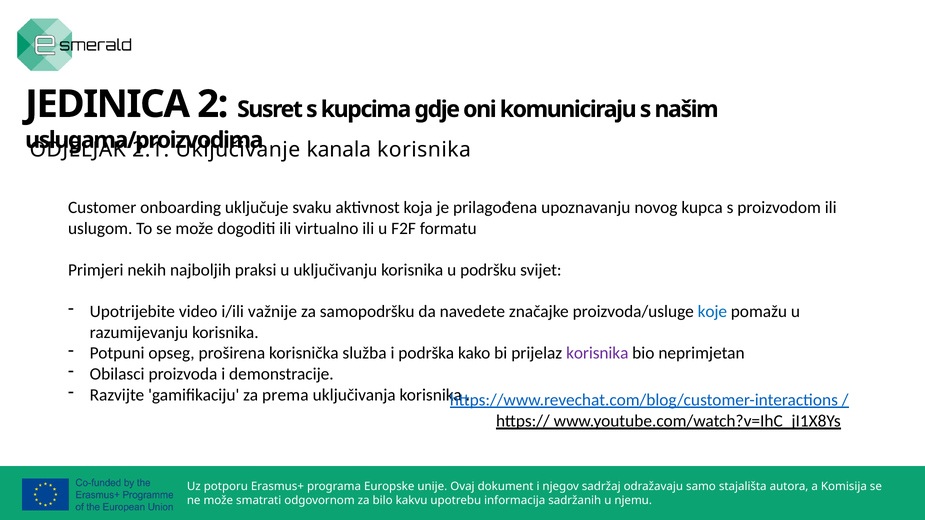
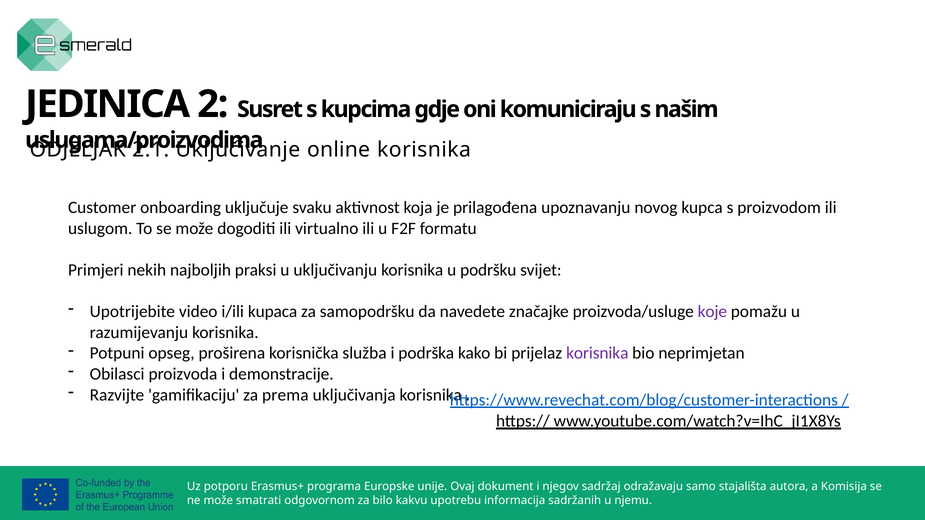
kanala: kanala -> online
važnije: važnije -> kupaca
koje colour: blue -> purple
